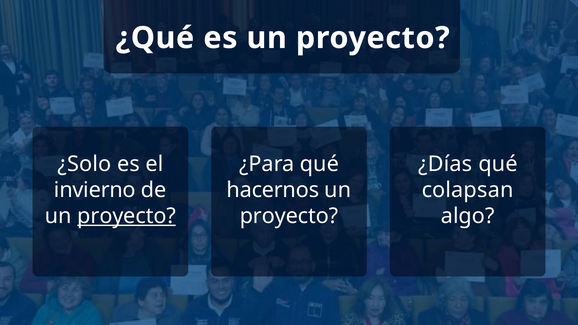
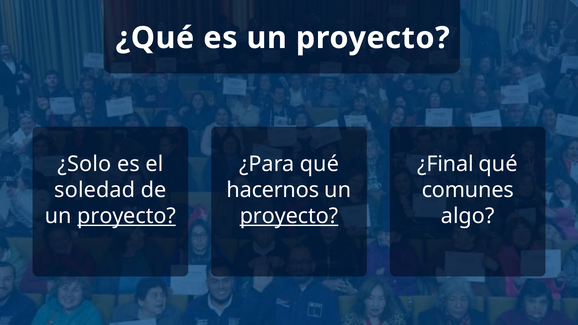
¿Días: ¿Días -> ¿Final
invierno: invierno -> soledad
colapsan: colapsan -> comunes
proyecto at (289, 216) underline: none -> present
